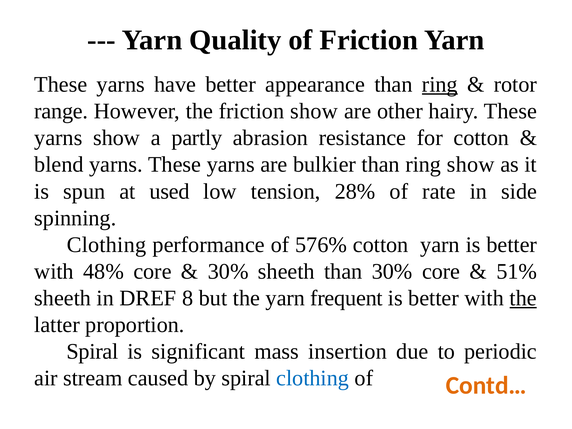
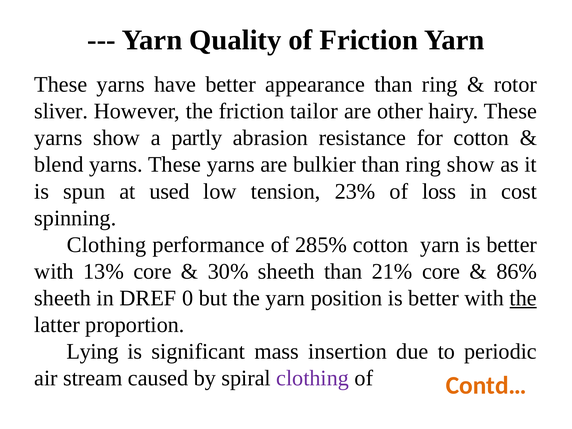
ring at (440, 84) underline: present -> none
range: range -> sliver
friction show: show -> tailor
28%: 28% -> 23%
rate: rate -> loss
side: side -> cost
576%: 576% -> 285%
48%: 48% -> 13%
than 30%: 30% -> 21%
51%: 51% -> 86%
8: 8 -> 0
frequent: frequent -> position
Spiral at (92, 352): Spiral -> Lying
clothing at (313, 378) colour: blue -> purple
